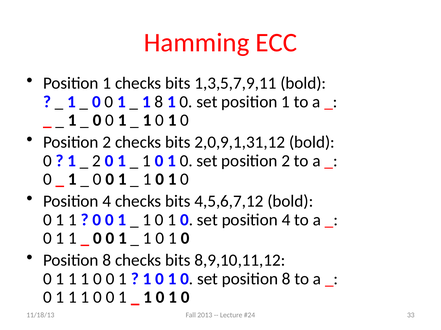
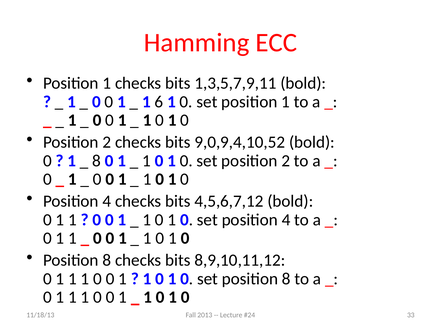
1 8: 8 -> 6
2,0,9,1,31,12: 2,0,9,1,31,12 -> 9,0,9,4,10,52
2 at (97, 161): 2 -> 8
